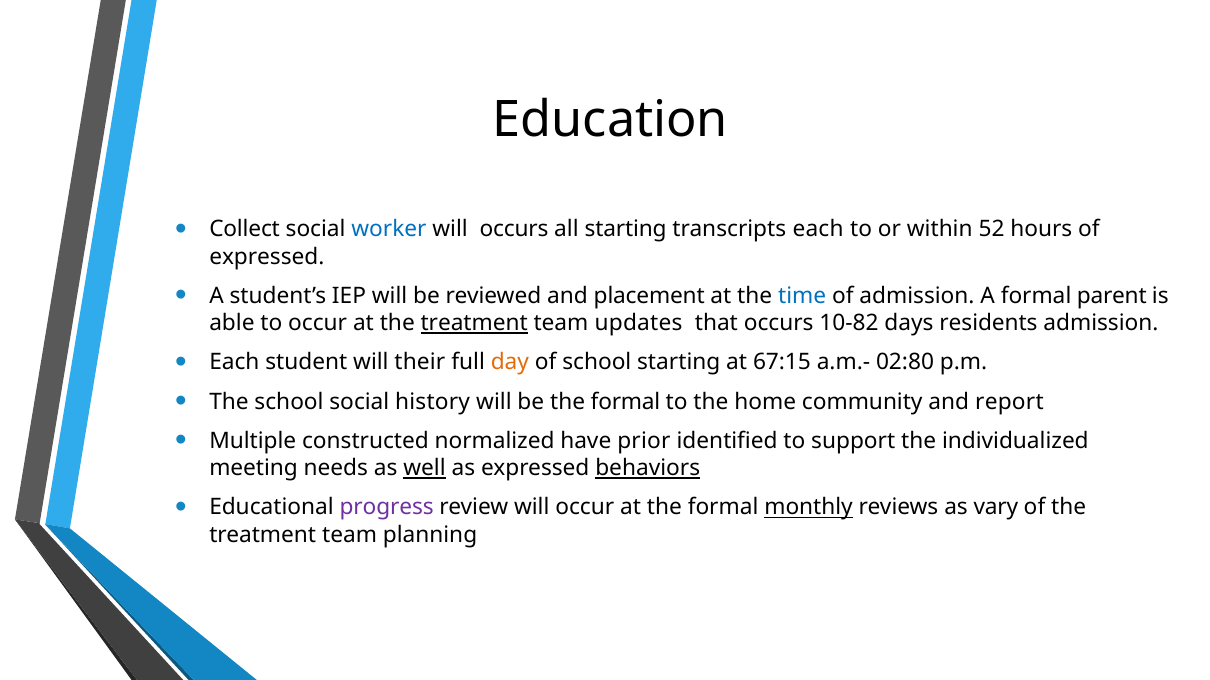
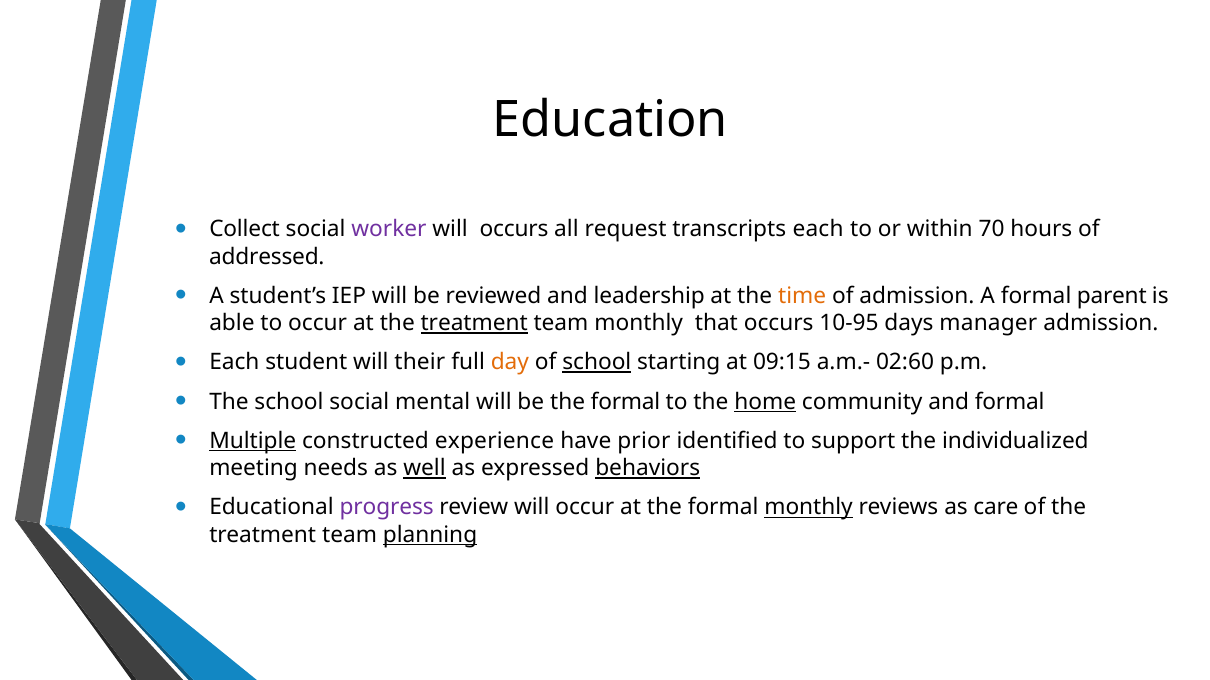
worker colour: blue -> purple
all starting: starting -> request
52: 52 -> 70
expressed at (267, 257): expressed -> addressed
placement: placement -> leadership
time colour: blue -> orange
team updates: updates -> monthly
10-82: 10-82 -> 10-95
residents: residents -> manager
school at (597, 363) underline: none -> present
67:15: 67:15 -> 09:15
02:80: 02:80 -> 02:60
history: history -> mental
home underline: none -> present
and report: report -> formal
Multiple underline: none -> present
normalized: normalized -> experience
vary: vary -> care
planning underline: none -> present
